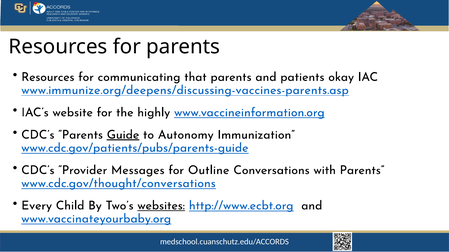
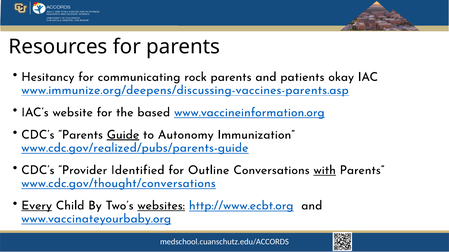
Resources at (48, 77): Resources -> Hesitancy
that: that -> rock
highly: highly -> based
www.cdc.gov/patients/pubs/parents-guide: www.cdc.gov/patients/pubs/parents-guide -> www.cdc.gov/realized/pubs/parents-guide
Messages: Messages -> Identified
with underline: none -> present
Every underline: none -> present
